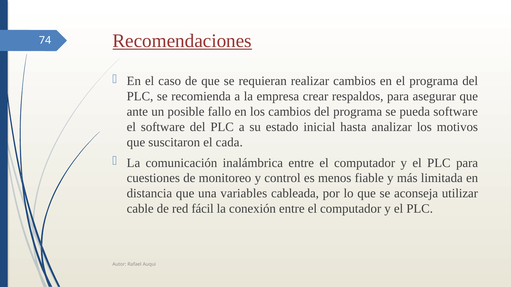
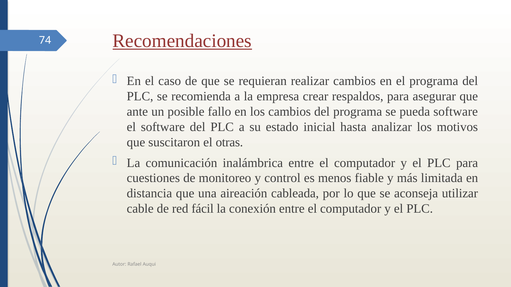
cada: cada -> otras
variables: variables -> aireación
